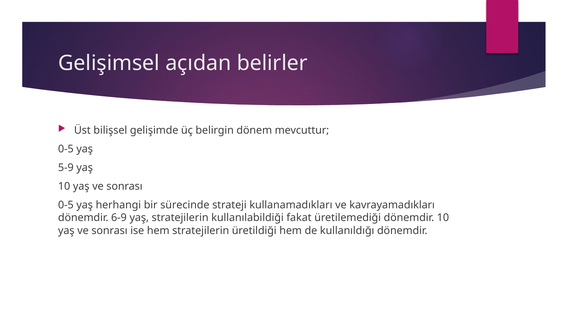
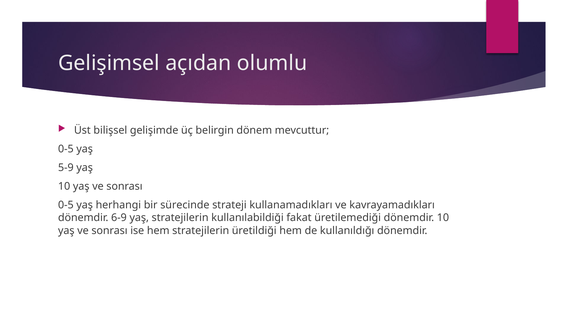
belirler: belirler -> olumlu
